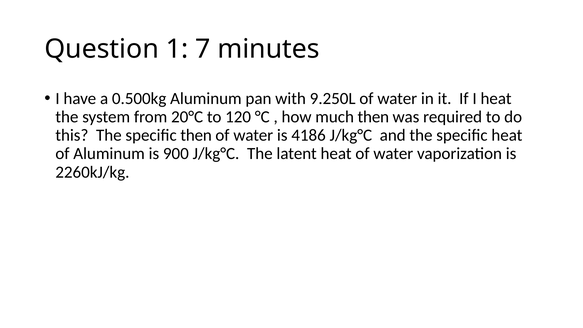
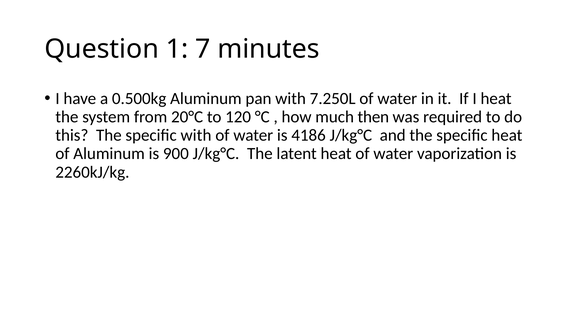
9.250L: 9.250L -> 7.250L
specific then: then -> with
